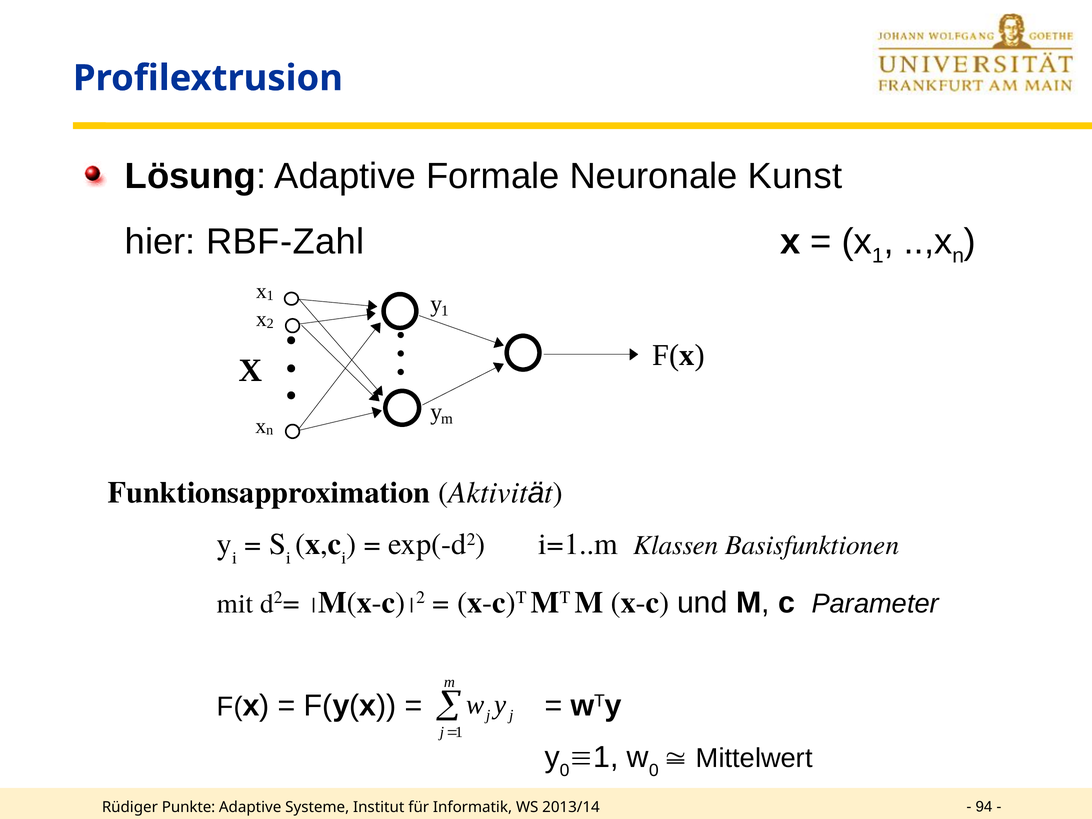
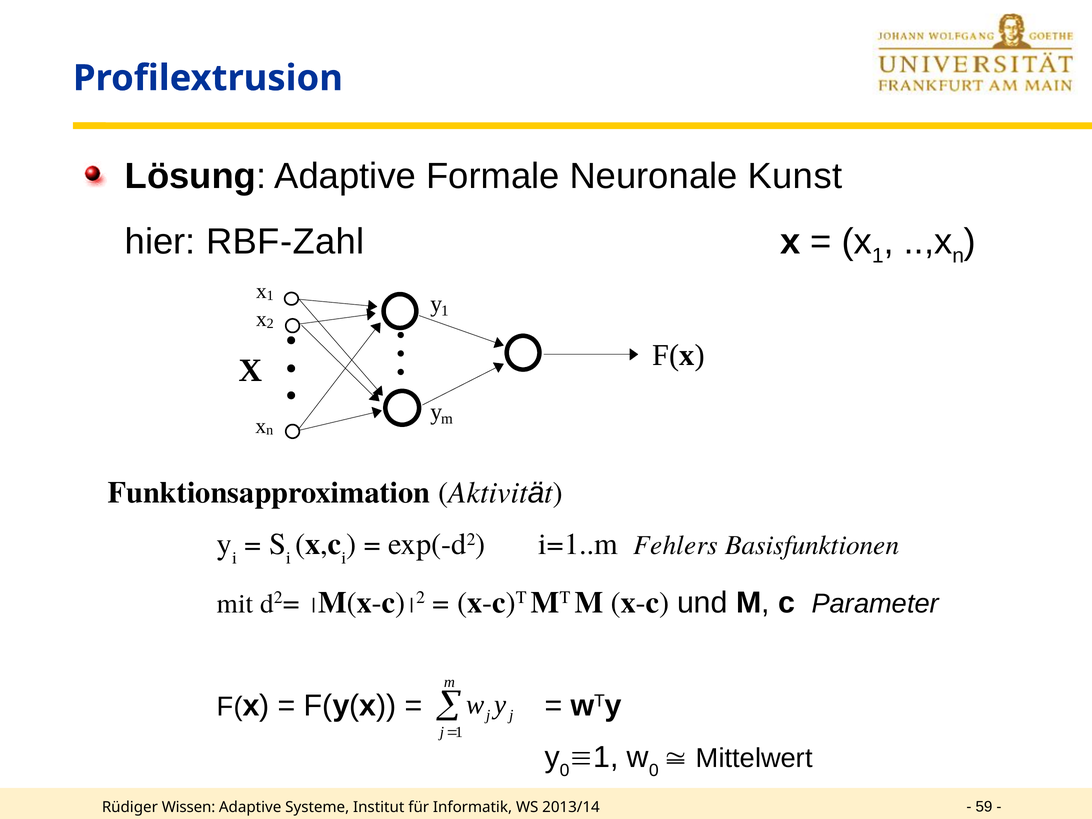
Klassen: Klassen -> Fehlers
94: 94 -> 59
Punkte: Punkte -> Wissen
